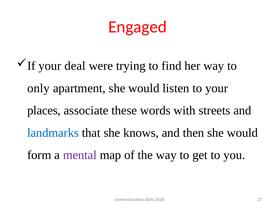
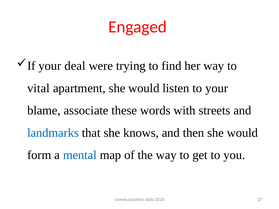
only: only -> vital
places: places -> blame
mental colour: purple -> blue
